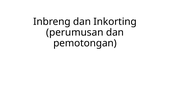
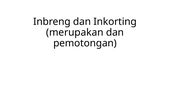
perumusan: perumusan -> merupakan
